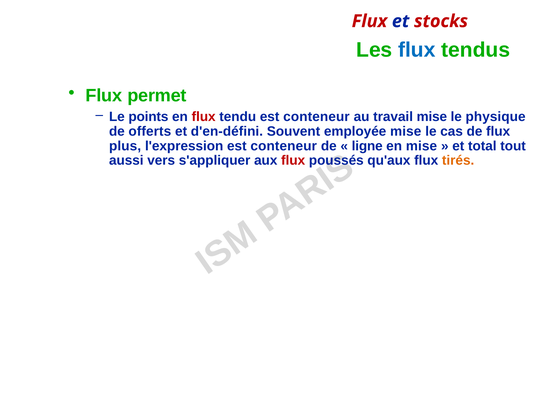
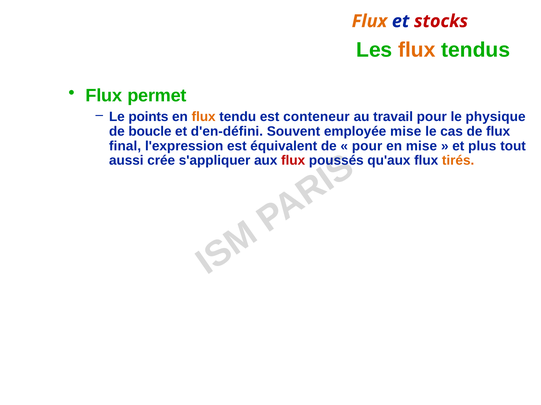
Flux at (369, 21) colour: red -> orange
flux at (417, 50) colour: blue -> orange
flux at (204, 117) colour: red -> orange
travail mise: mise -> pour
offerts: offerts -> boucle
plus: plus -> final
l'expression est conteneur: conteneur -> équivalent
ligne at (367, 146): ligne -> pour
total: total -> plus
vers: vers -> crée
